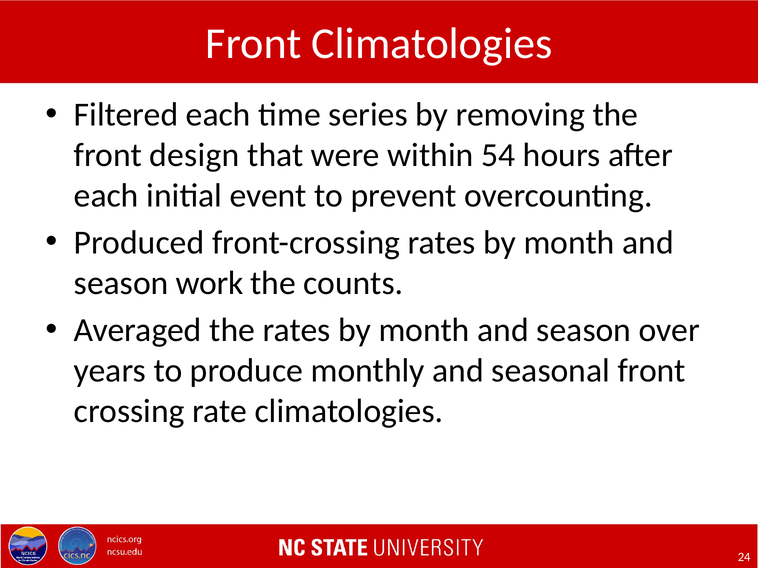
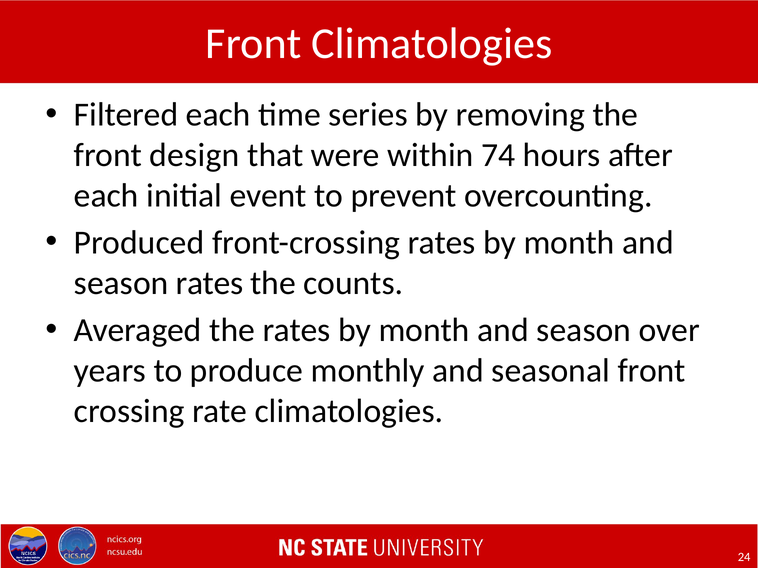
54: 54 -> 74
season work: work -> rates
